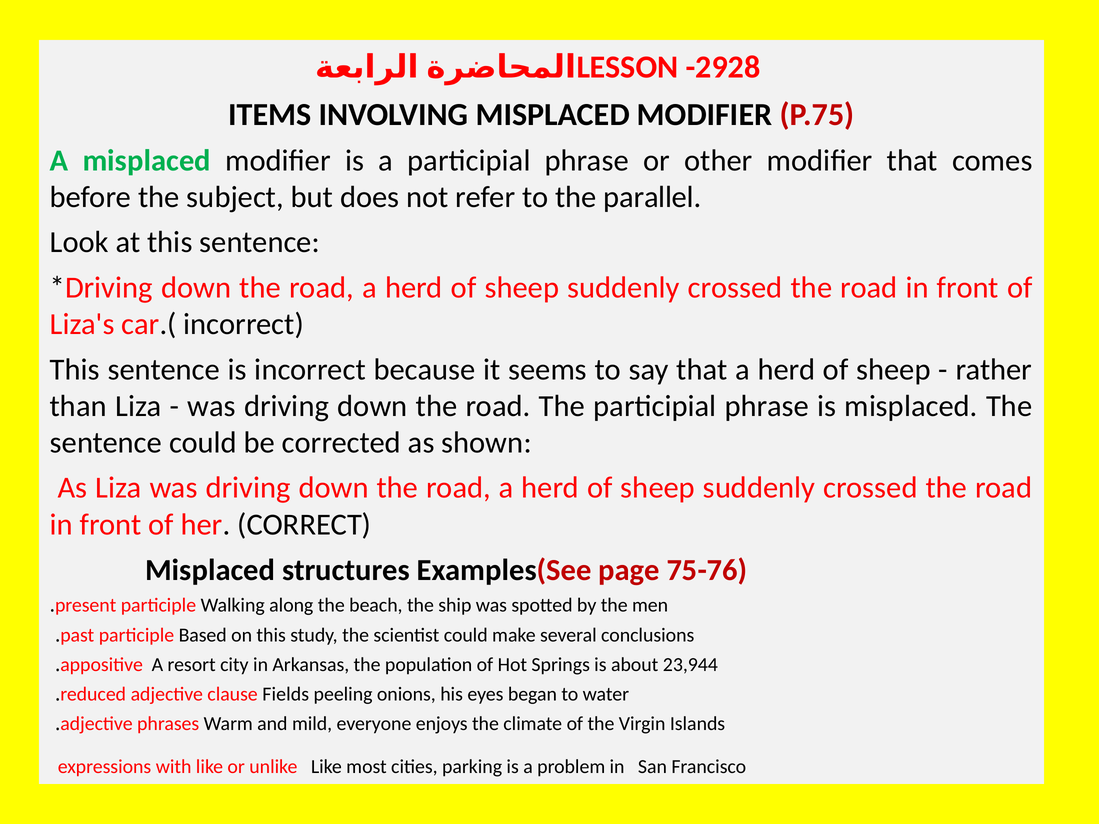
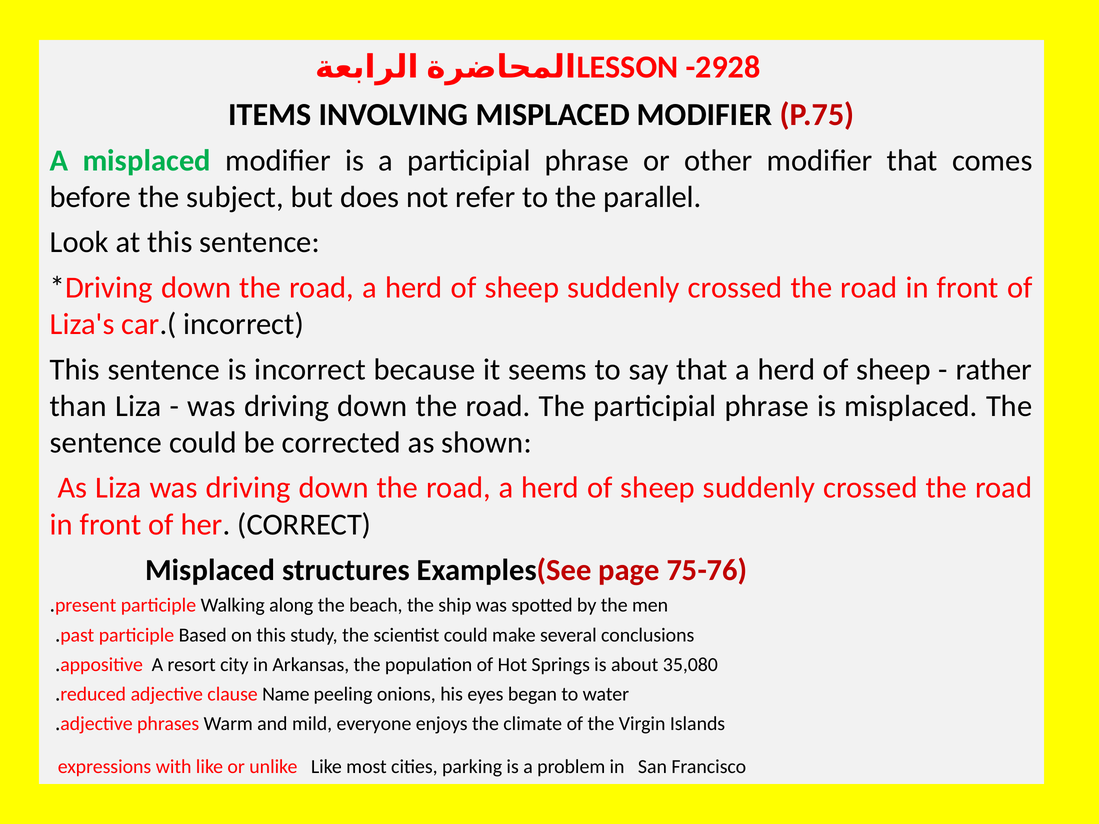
23,944: 23,944 -> 35,080
Fields: Fields -> Name
